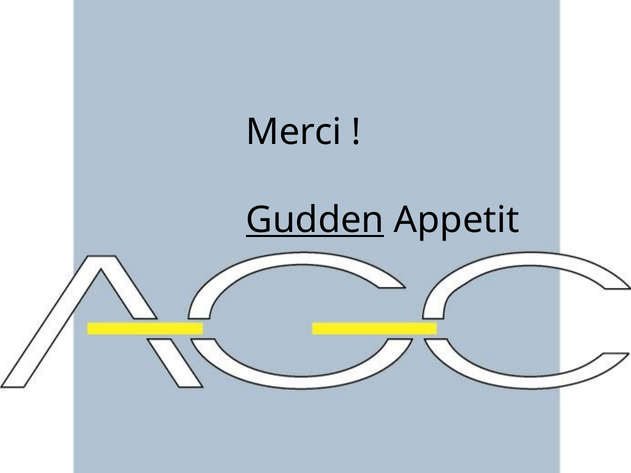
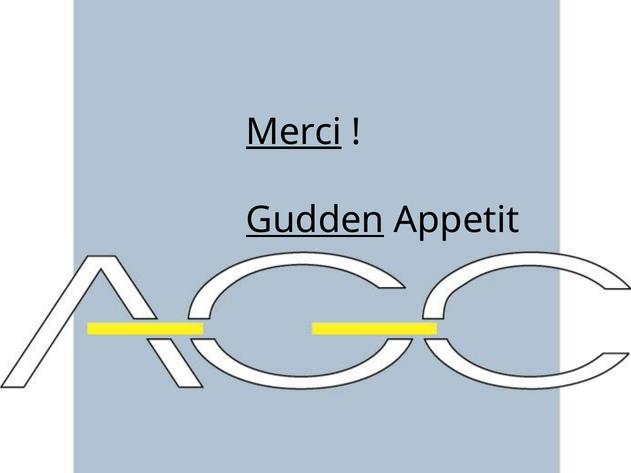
Merci underline: none -> present
